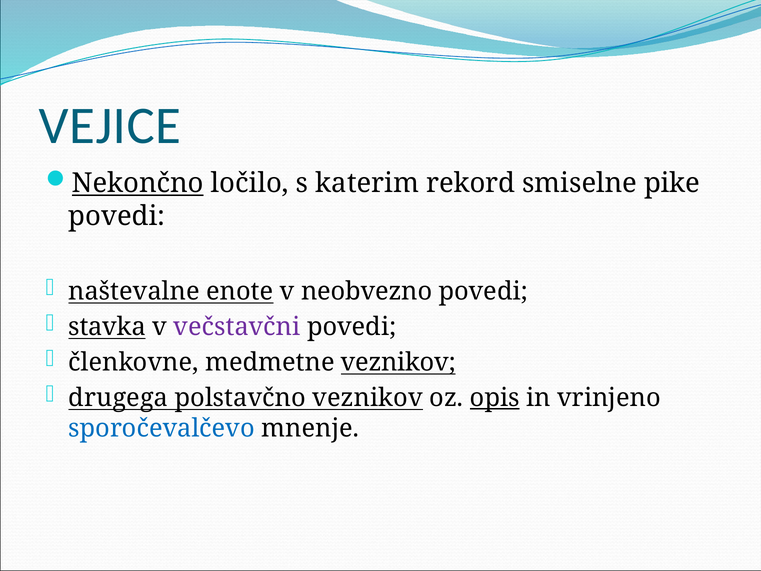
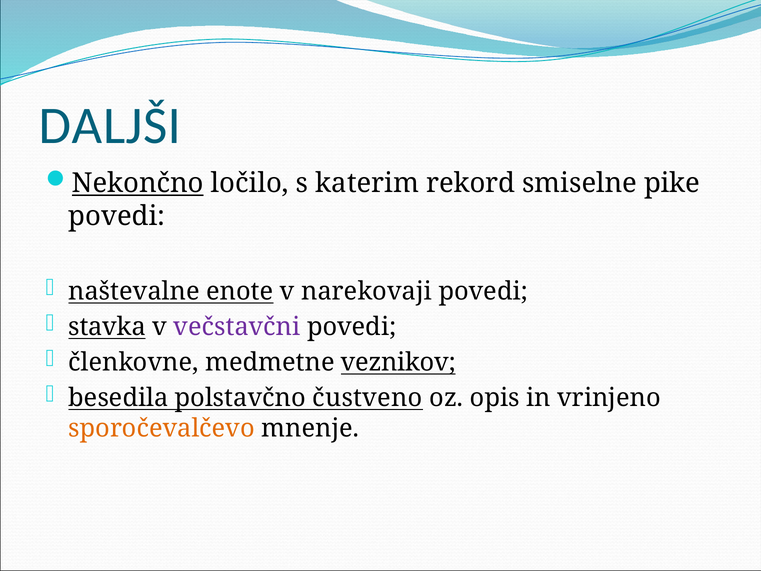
VEJICE: VEJICE -> DALJŠI
neobvezno: neobvezno -> narekovaji
drugega: drugega -> besedila
polstavčno veznikov: veznikov -> čustveno
opis underline: present -> none
sporočevalčevo colour: blue -> orange
